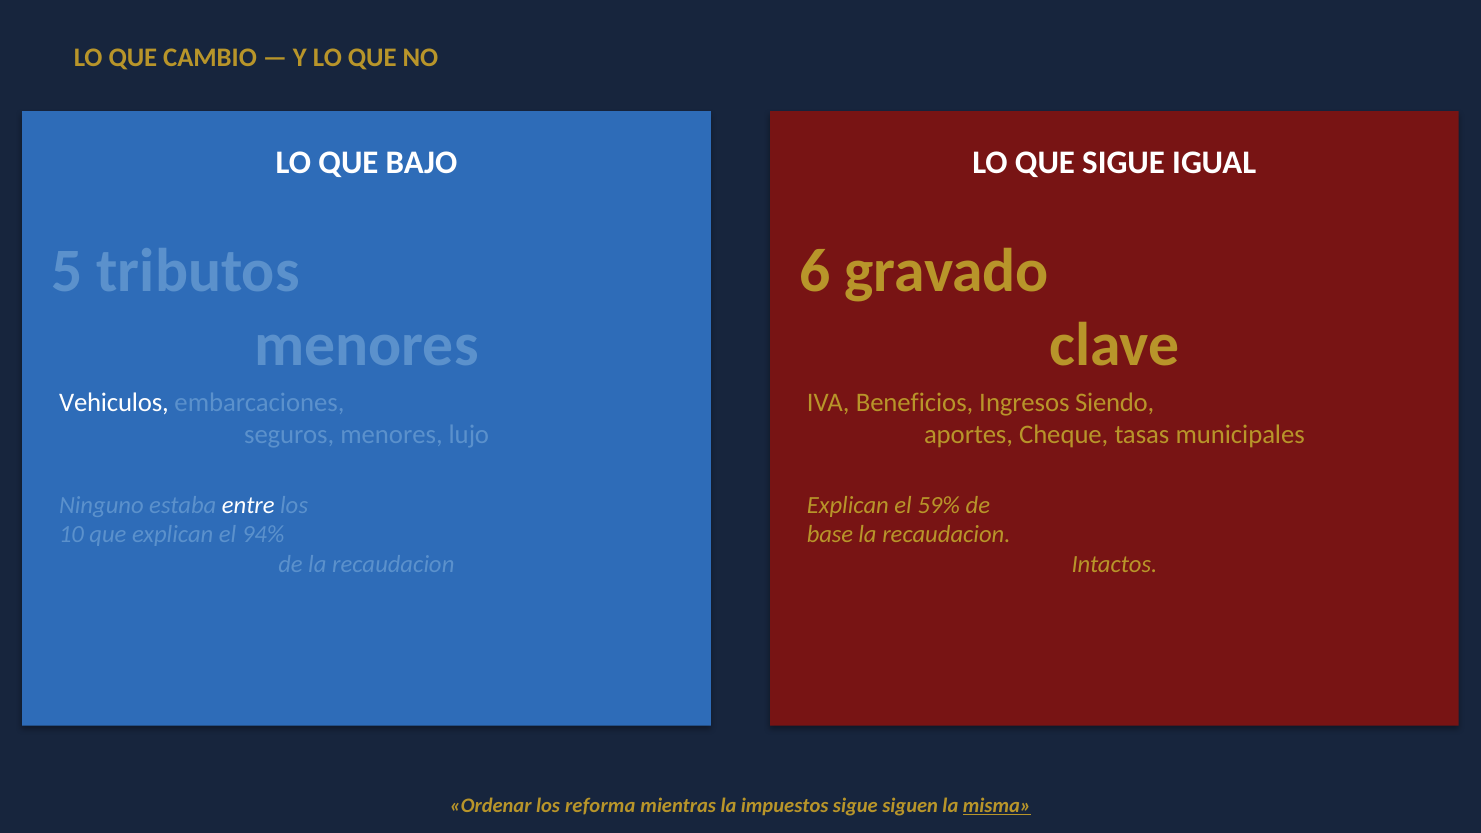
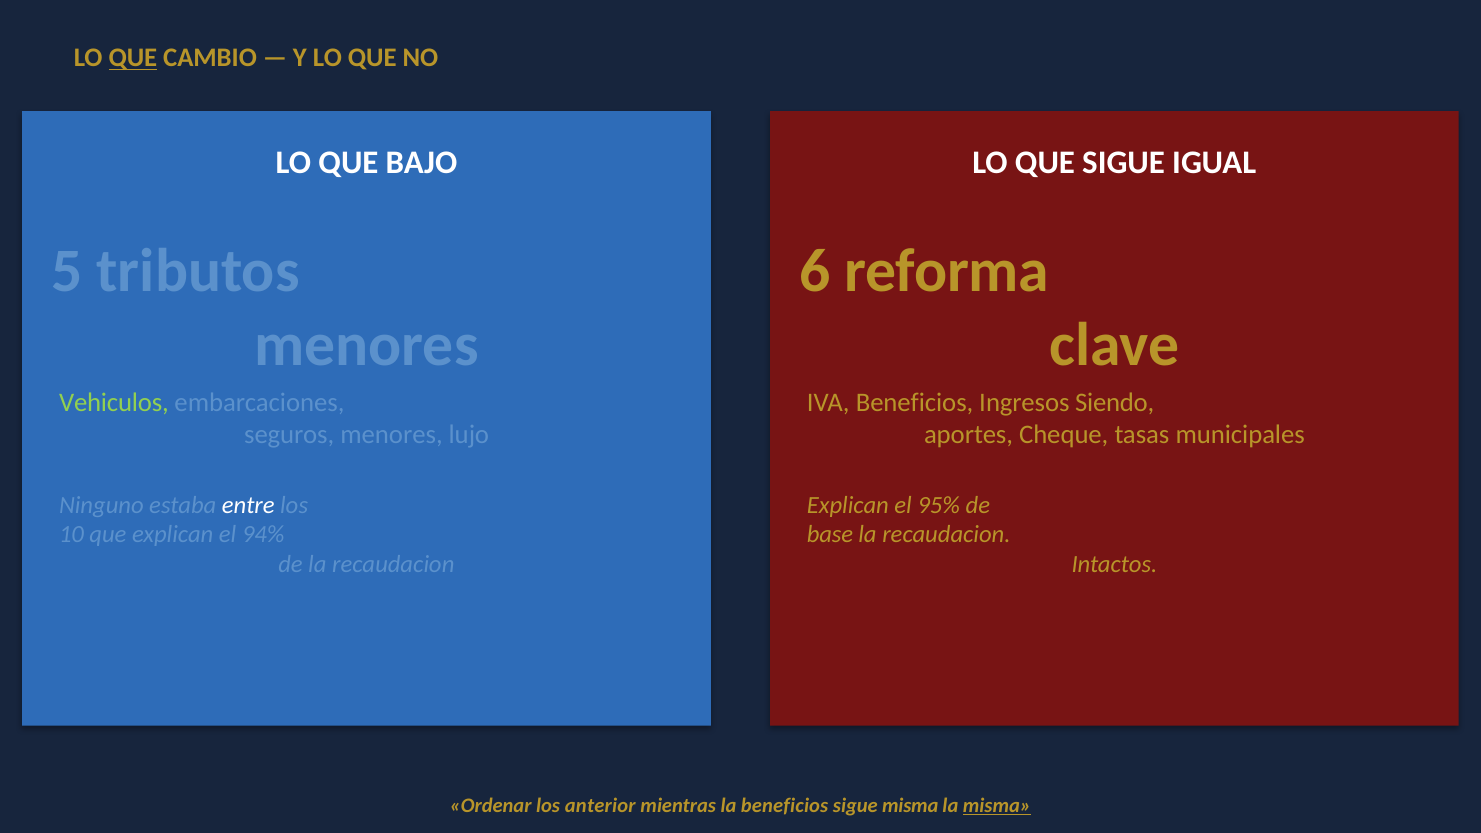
QUE at (133, 58) underline: none -> present
gravado: gravado -> reforma
Vehiculos colour: white -> light green
59%: 59% -> 95%
reforma: reforma -> anterior
la impuestos: impuestos -> beneficios
sigue siguen: siguen -> misma
